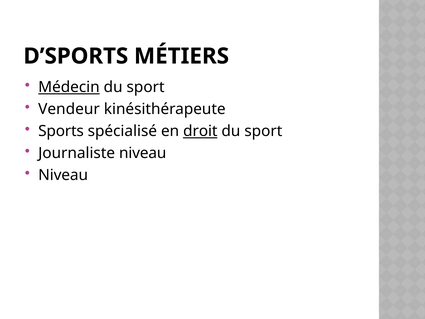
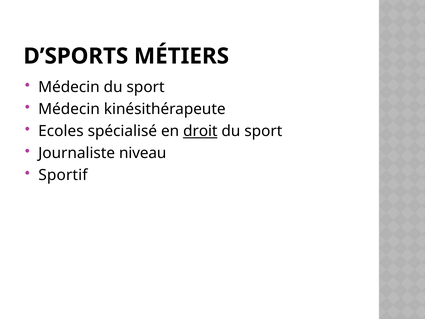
Médecin at (69, 87) underline: present -> none
Vendeur at (69, 109): Vendeur -> Médecin
Sports: Sports -> Ecoles
Niveau at (63, 175): Niveau -> Sportif
